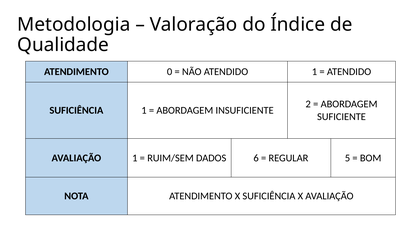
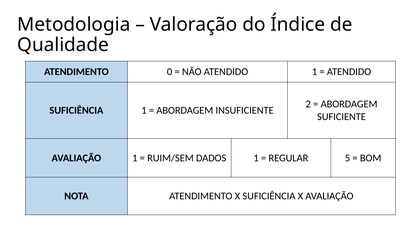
DADOS 6: 6 -> 1
